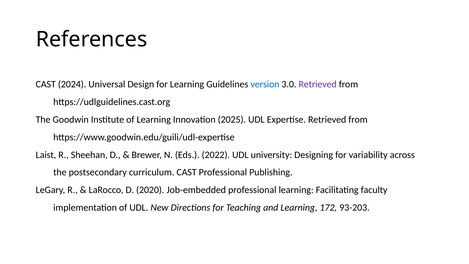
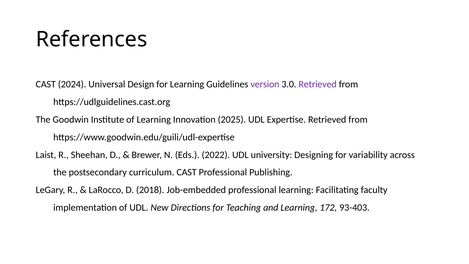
version colour: blue -> purple
2020: 2020 -> 2018
93-203: 93-203 -> 93-403
